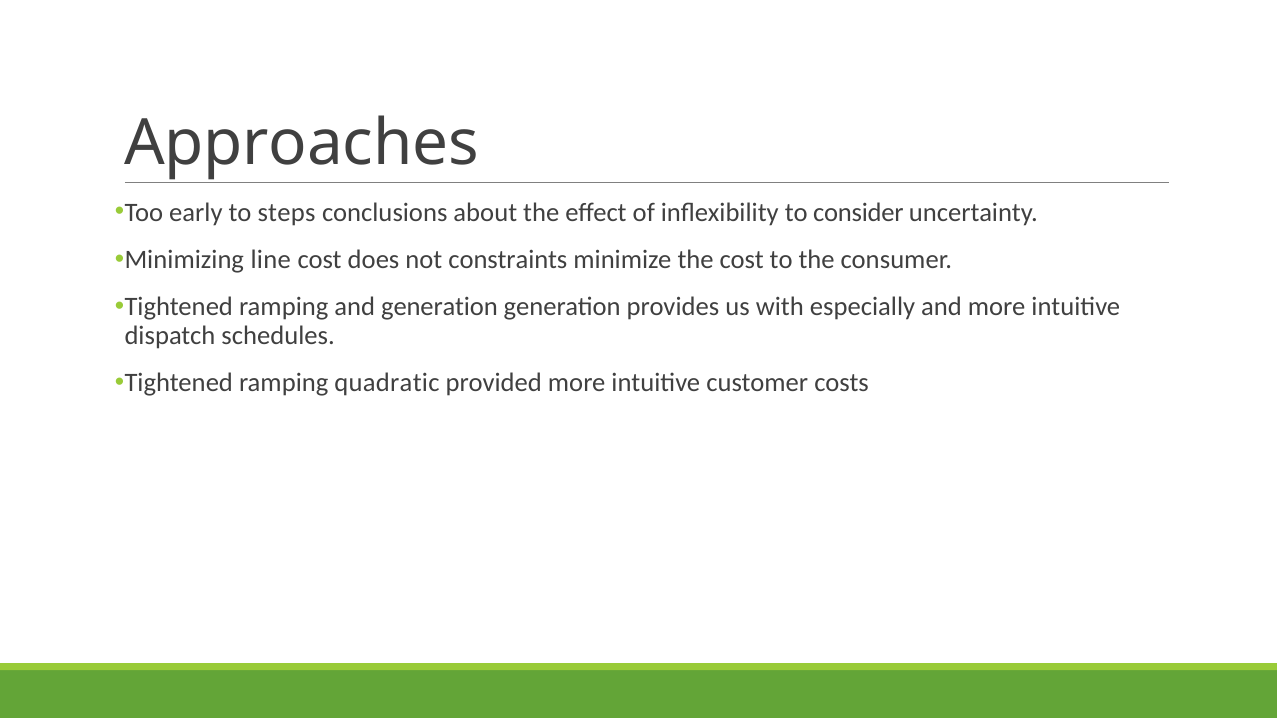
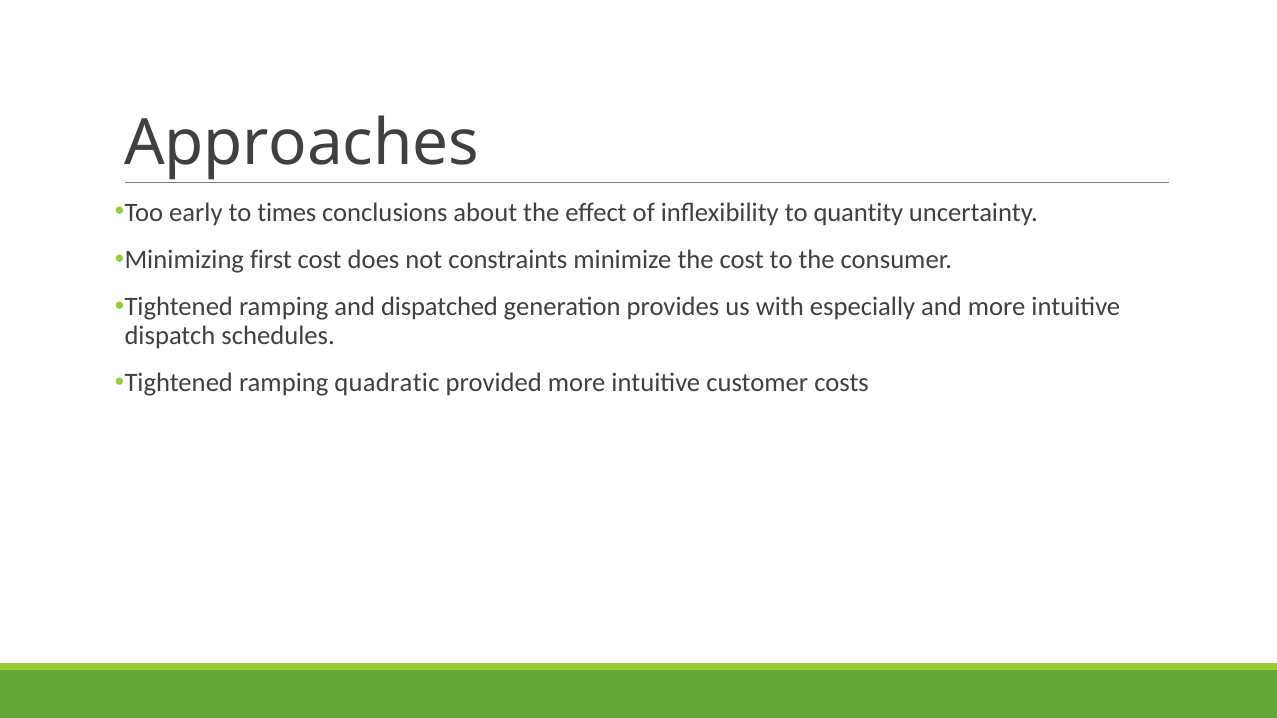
steps: steps -> times
consider: consider -> quantity
line: line -> first
and generation: generation -> dispatched
